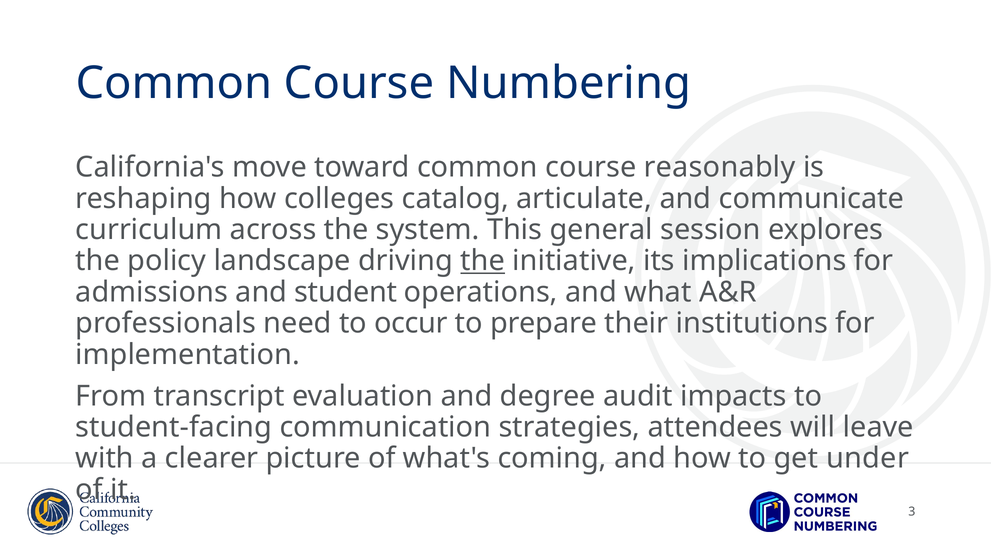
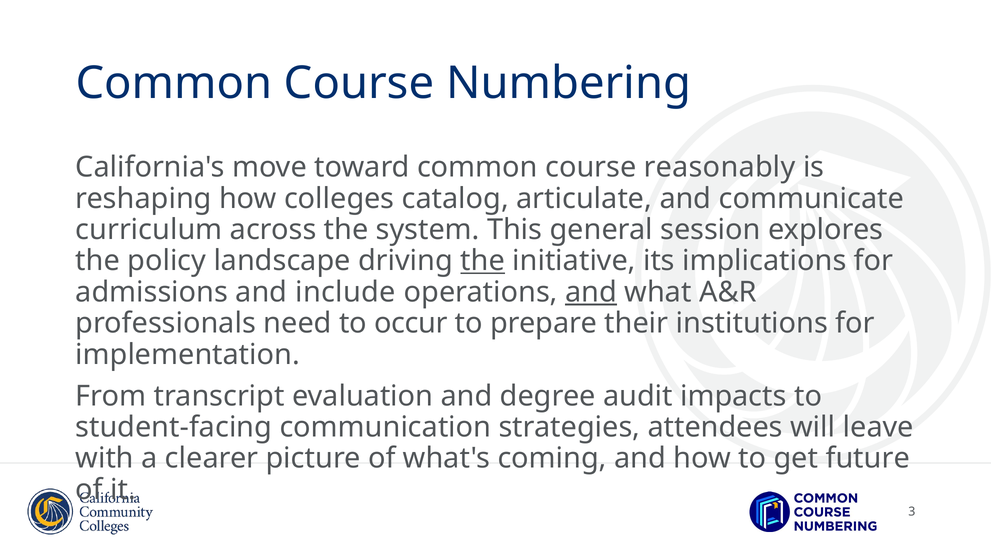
student: student -> include
and at (591, 292) underline: none -> present
under: under -> future
